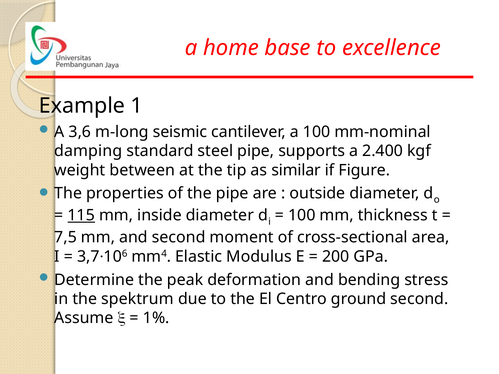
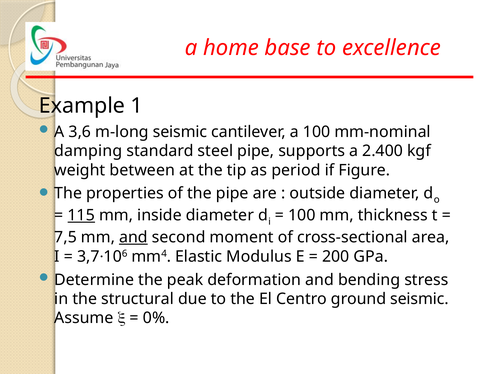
similar: similar -> period
and at (133, 238) underline: none -> present
spektrum: spektrum -> structural
ground second: second -> seismic
1%: 1% -> 0%
